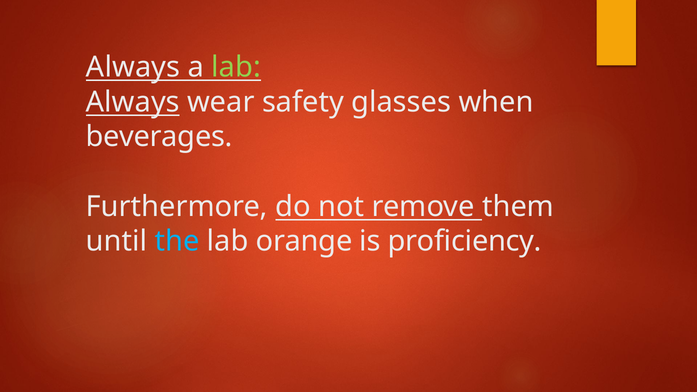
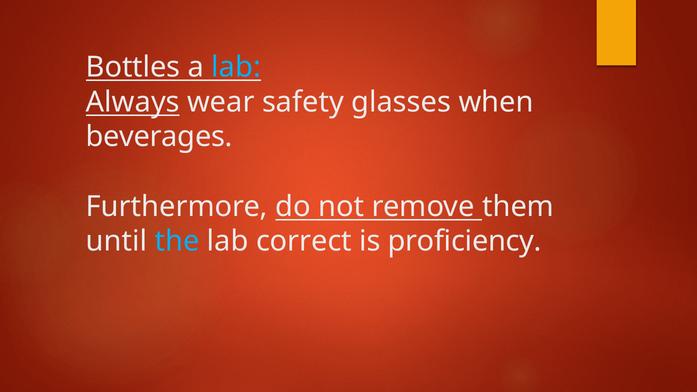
Always at (133, 67): Always -> Bottles
lab at (236, 67) colour: light green -> light blue
orange: orange -> correct
